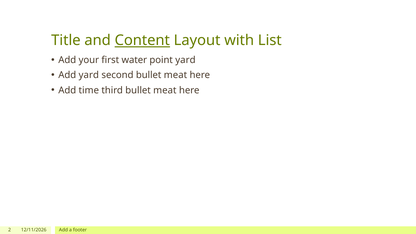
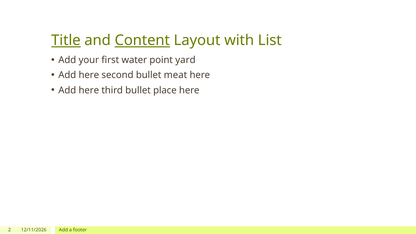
Title underline: none -> present
yard at (89, 75): yard -> here
time at (89, 90): time -> here
third bullet meat: meat -> place
